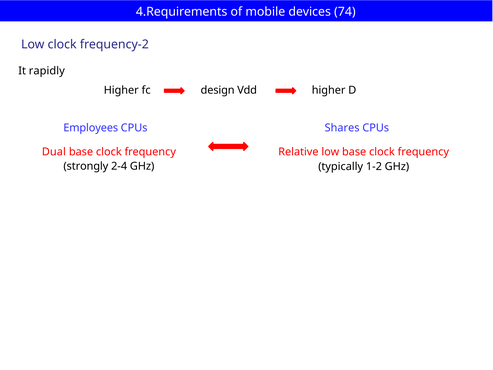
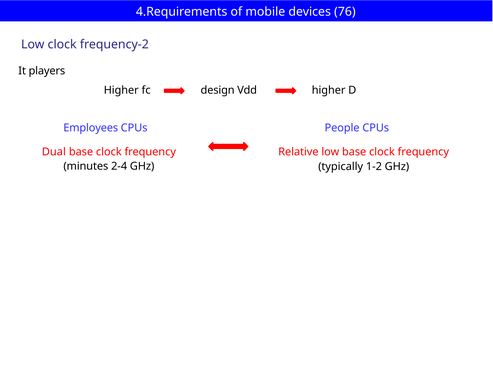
74: 74 -> 76
rapidly: rapidly -> players
Shares: Shares -> People
strongly: strongly -> minutes
